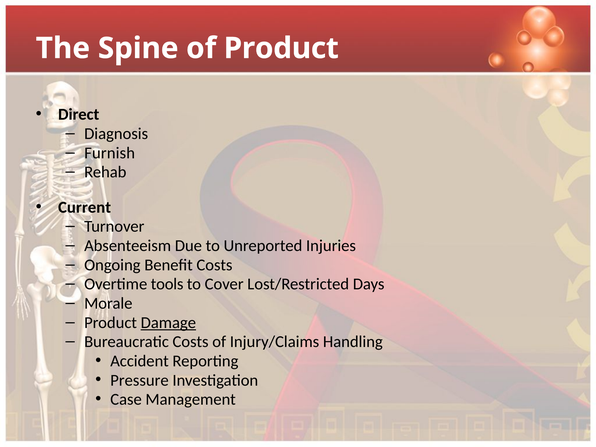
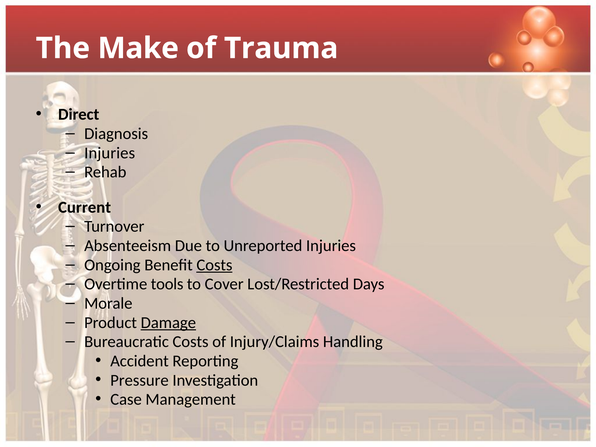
Spine: Spine -> Make
of Product: Product -> Trauma
Furnish at (110, 153): Furnish -> Injuries
Costs at (214, 265) underline: none -> present
